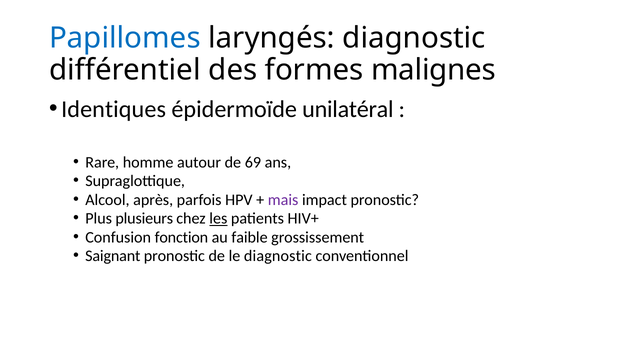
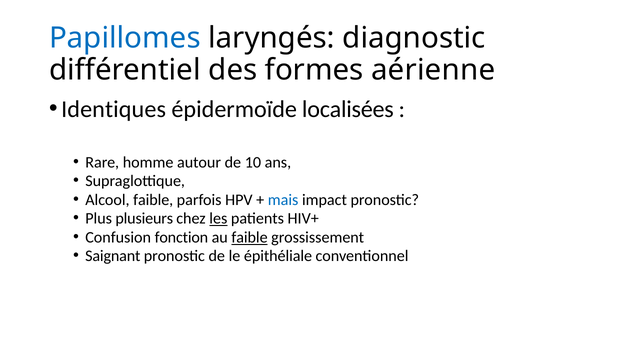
malignes: malignes -> aérienne
unilatéral: unilatéral -> localisées
69: 69 -> 10
Alcool après: après -> faible
mais colour: purple -> blue
faible at (250, 238) underline: none -> present
le diagnostic: diagnostic -> épithéliale
